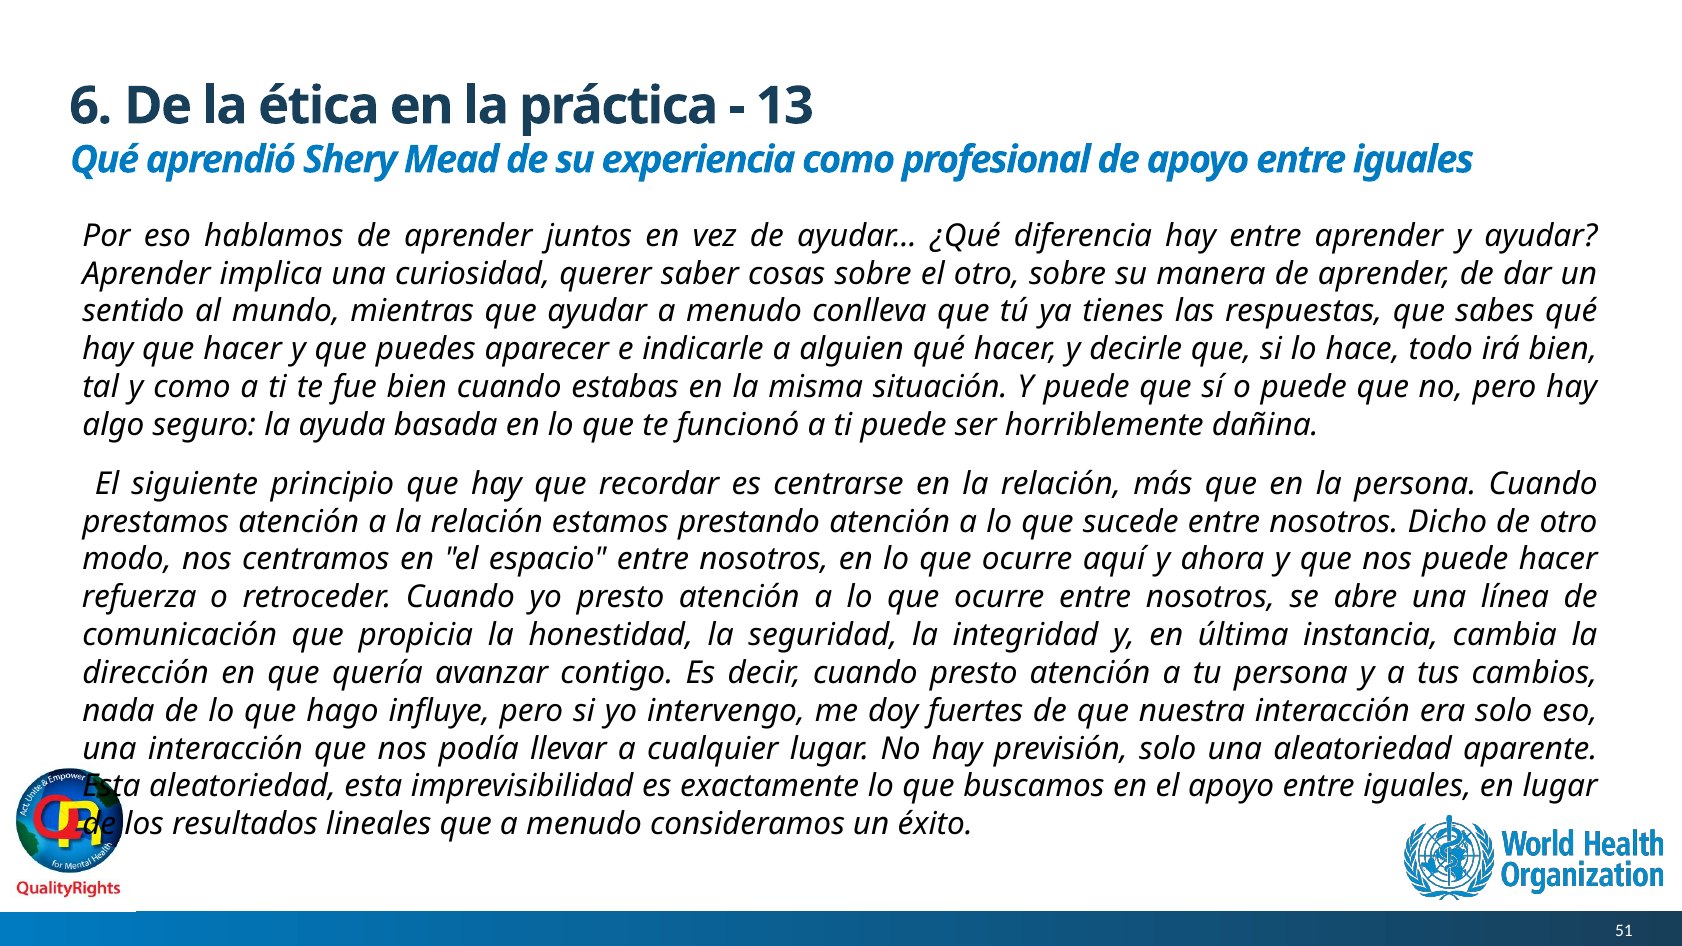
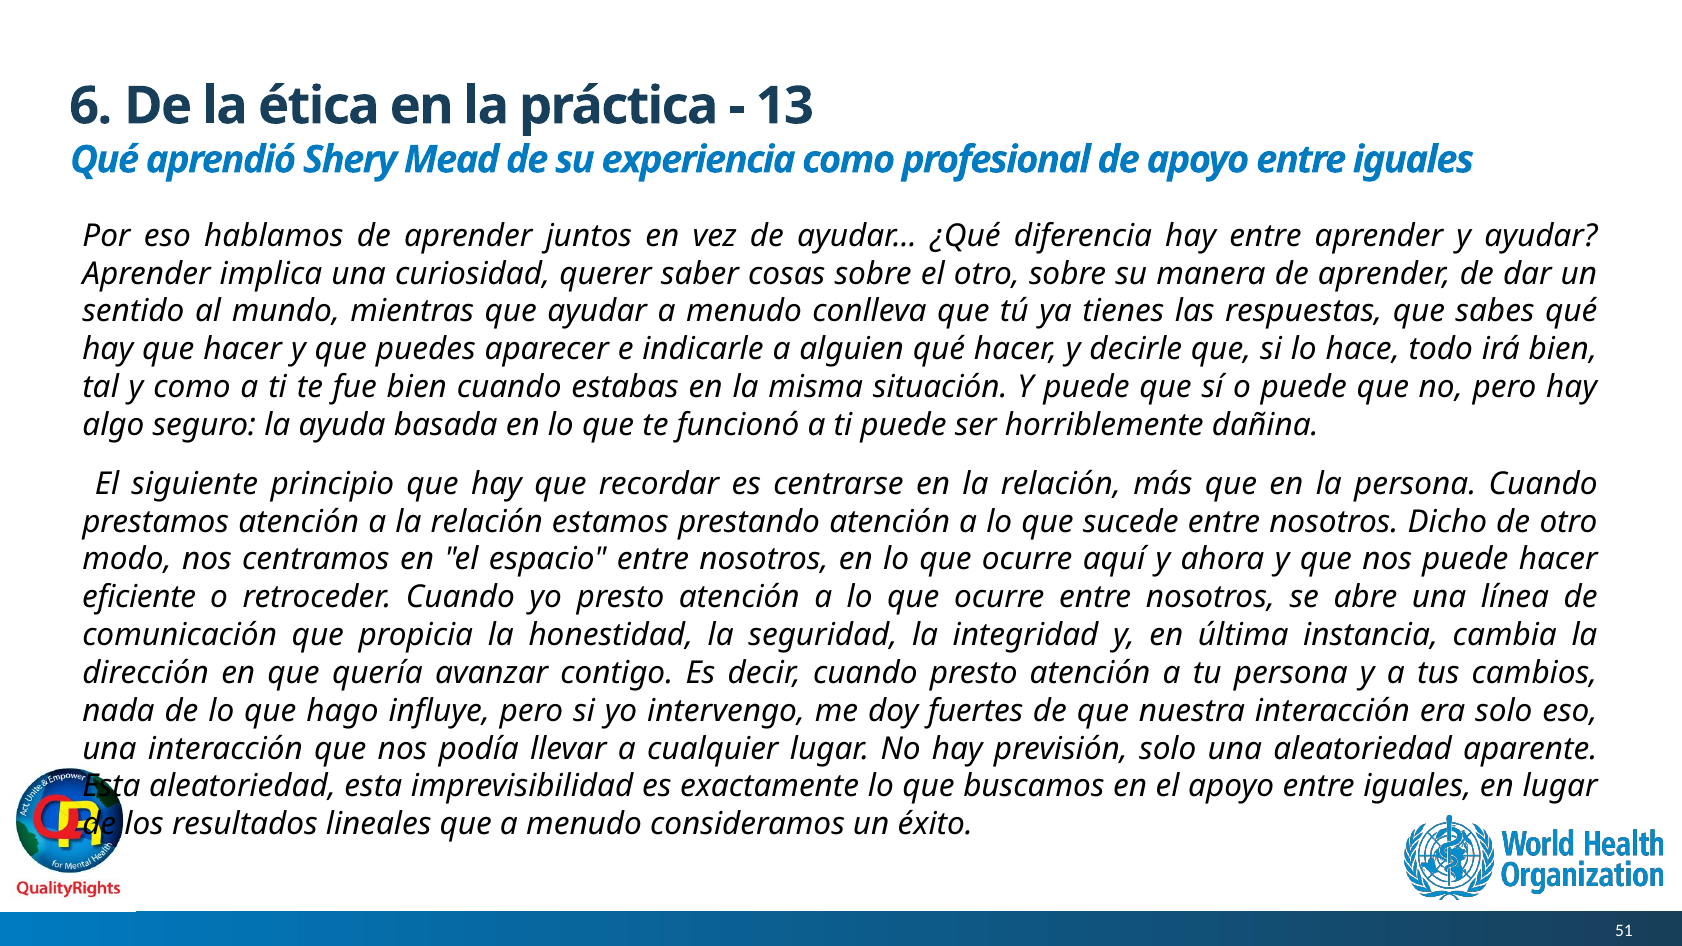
refuerza: refuerza -> eficiente
